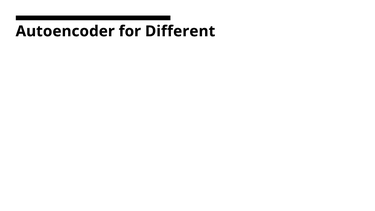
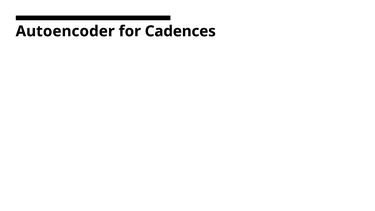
for Different: Different -> Cadences
